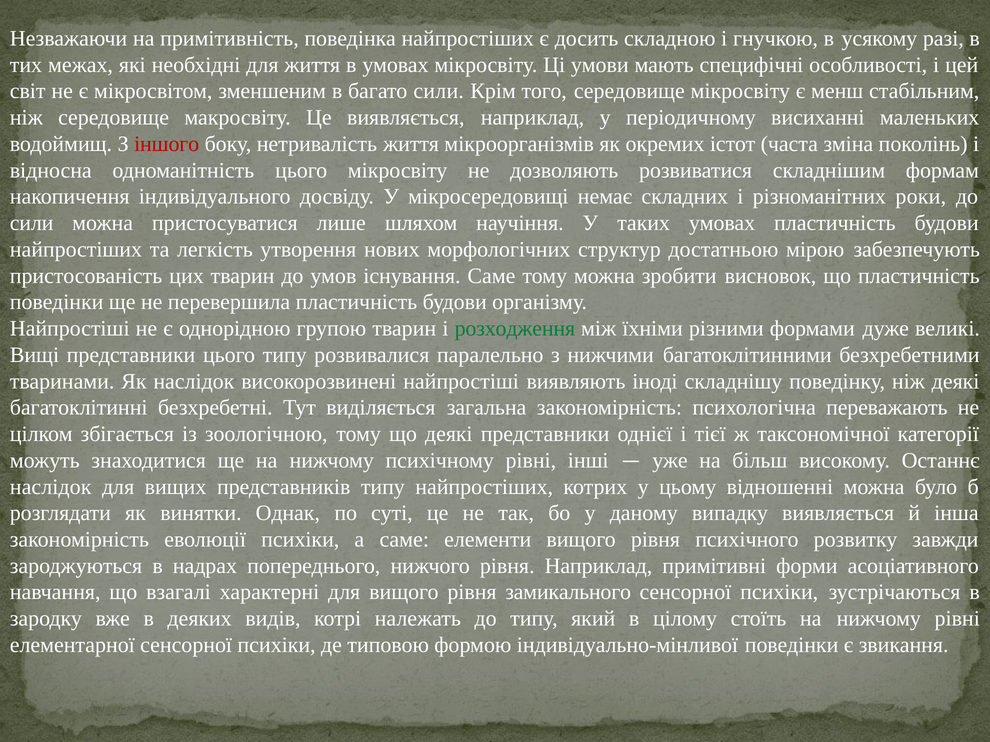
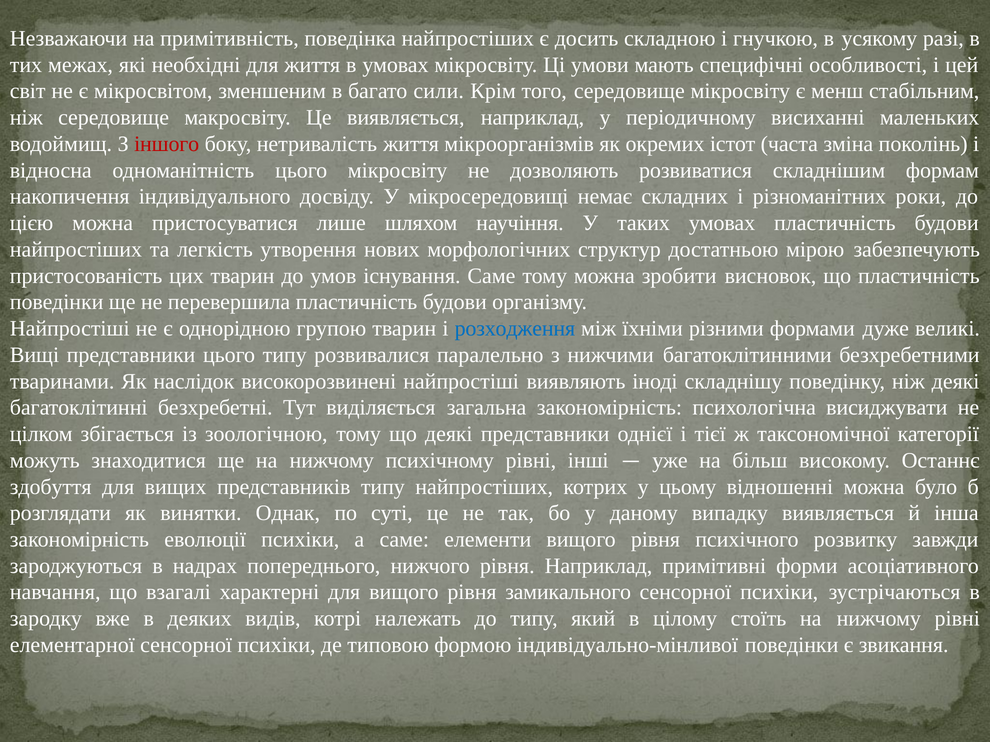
сили at (32, 223): сили -> цією
розходження colour: green -> blue
переважають: переважають -> висиджувати
наслідок at (51, 487): наслідок -> здобуття
